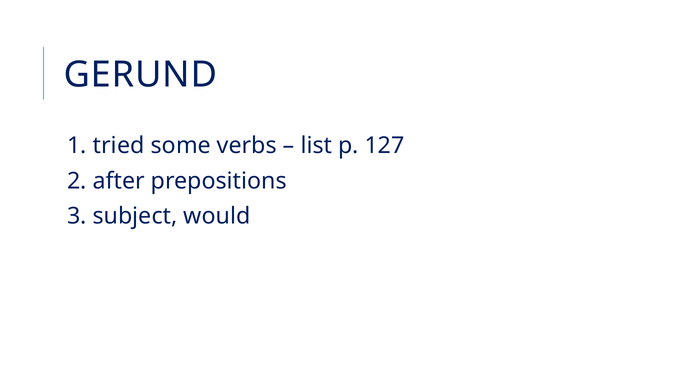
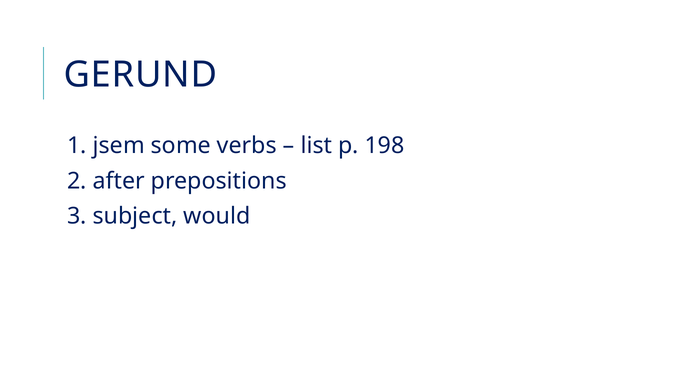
tried: tried -> jsem
127: 127 -> 198
